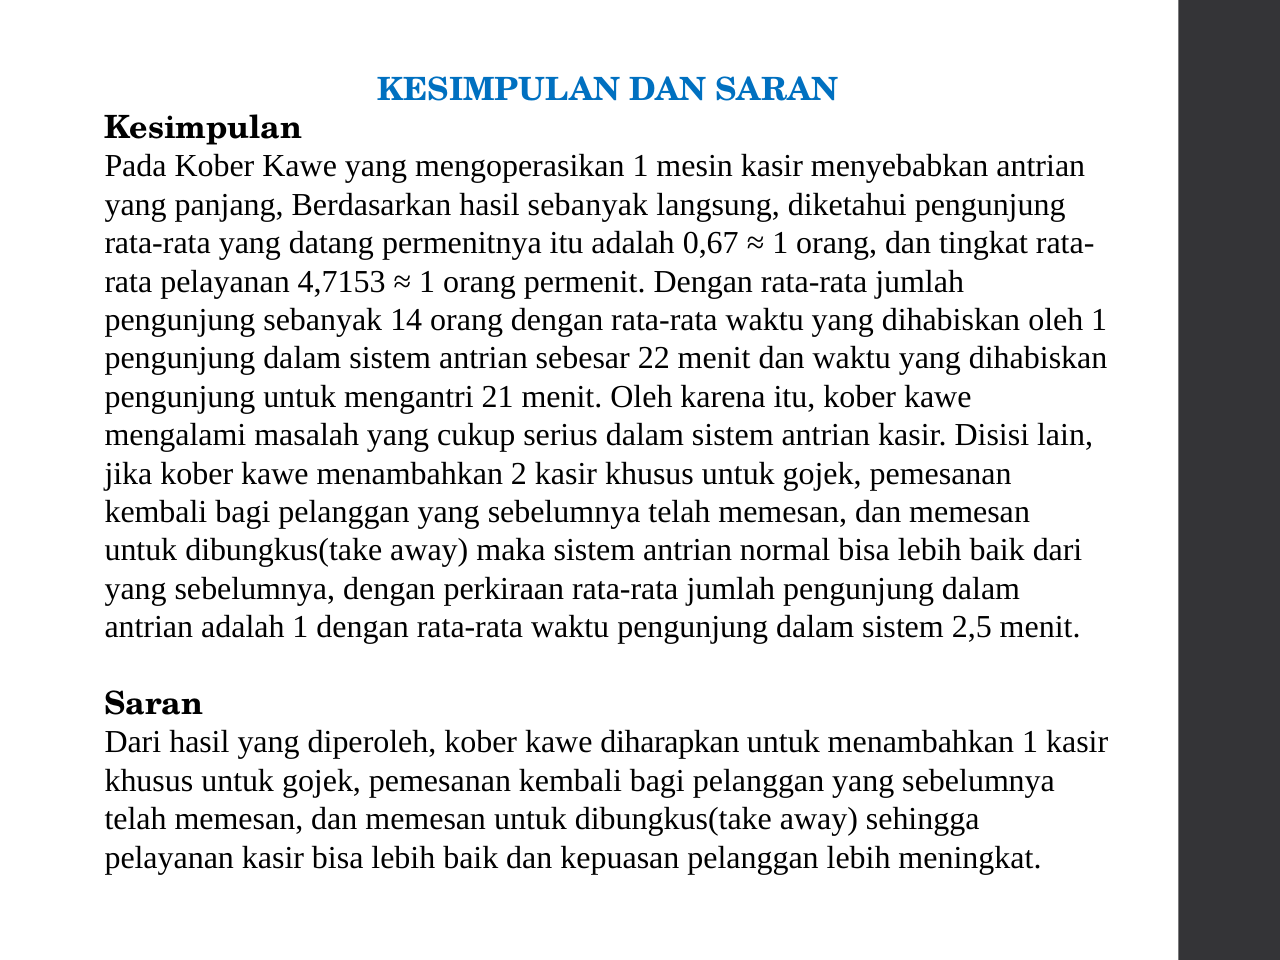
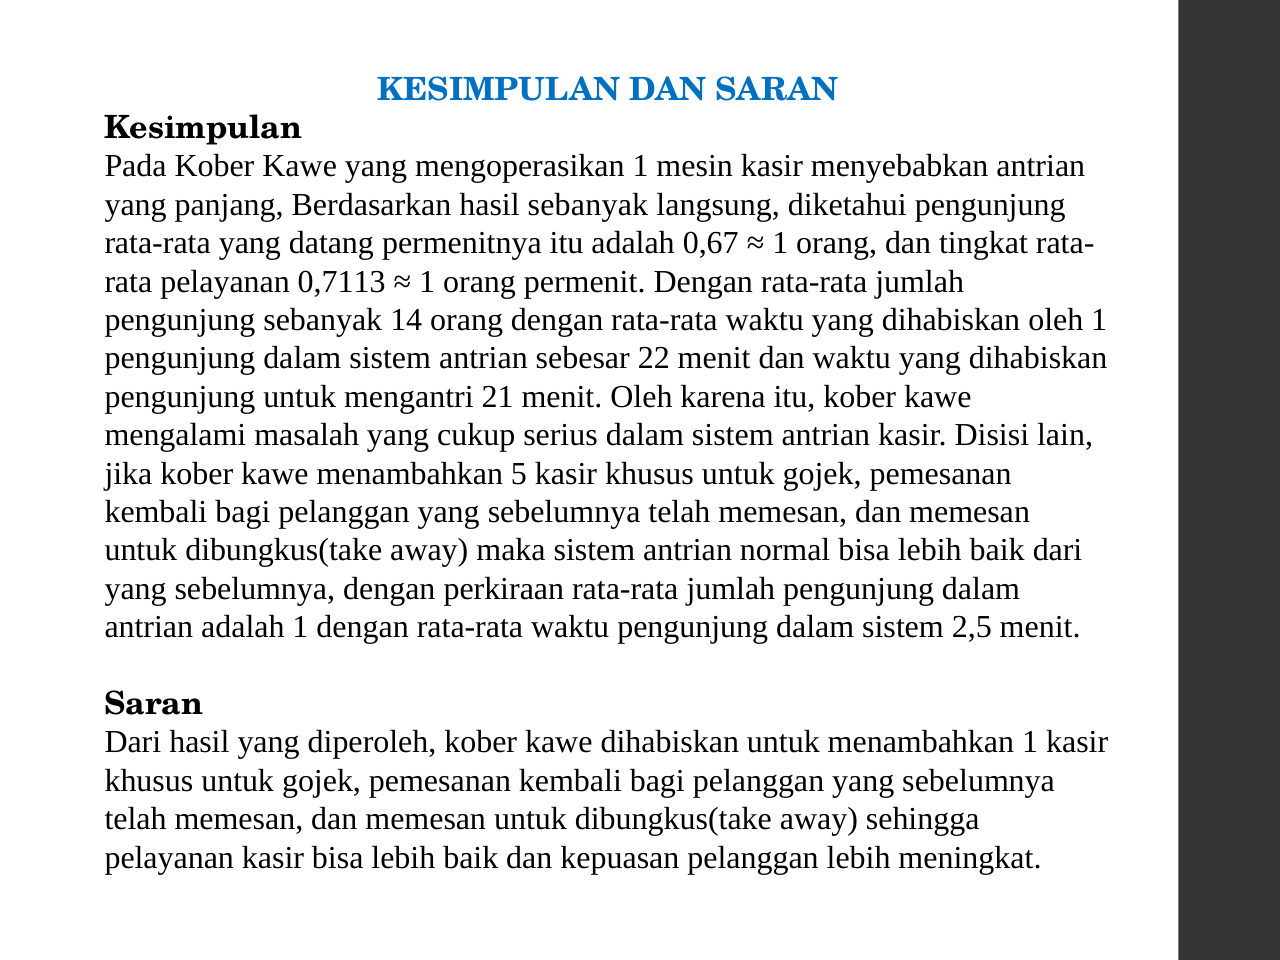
4,7153: 4,7153 -> 0,7113
2: 2 -> 5
kawe diharapkan: diharapkan -> dihabiskan
